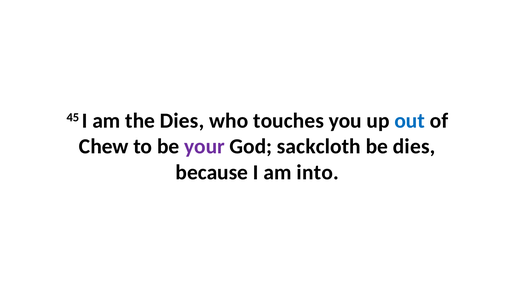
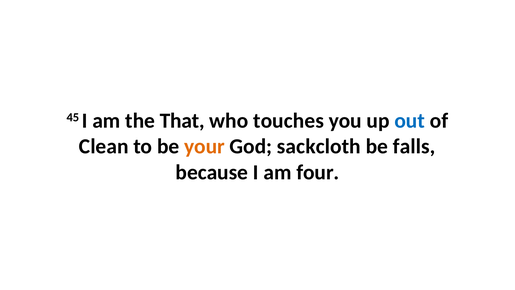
the Dies: Dies -> That
Chew: Chew -> Clean
your colour: purple -> orange
be dies: dies -> falls
into: into -> four
